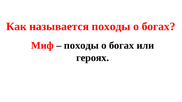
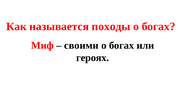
походы at (81, 46): походы -> своими
